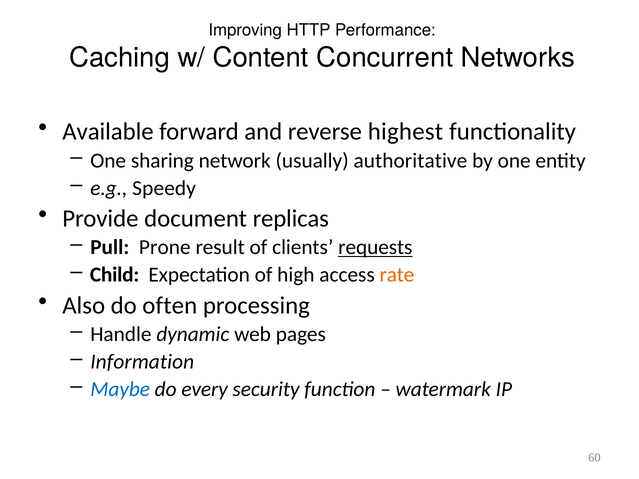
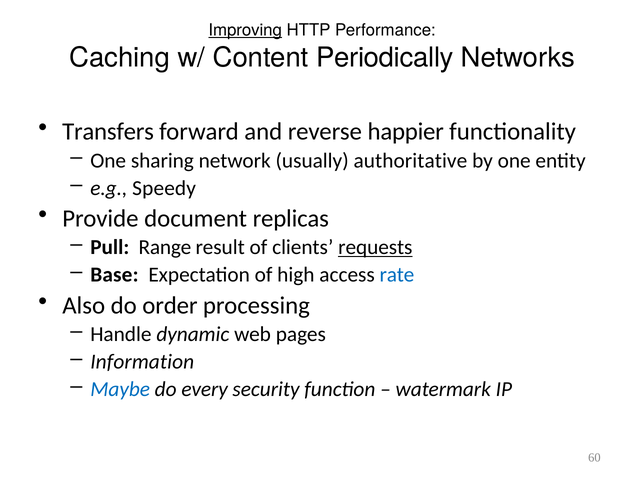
Improving underline: none -> present
Concurrent: Concurrent -> Periodically
Available: Available -> Transfers
highest: highest -> happier
Prone: Prone -> Range
Child: Child -> Base
rate colour: orange -> blue
often: often -> order
